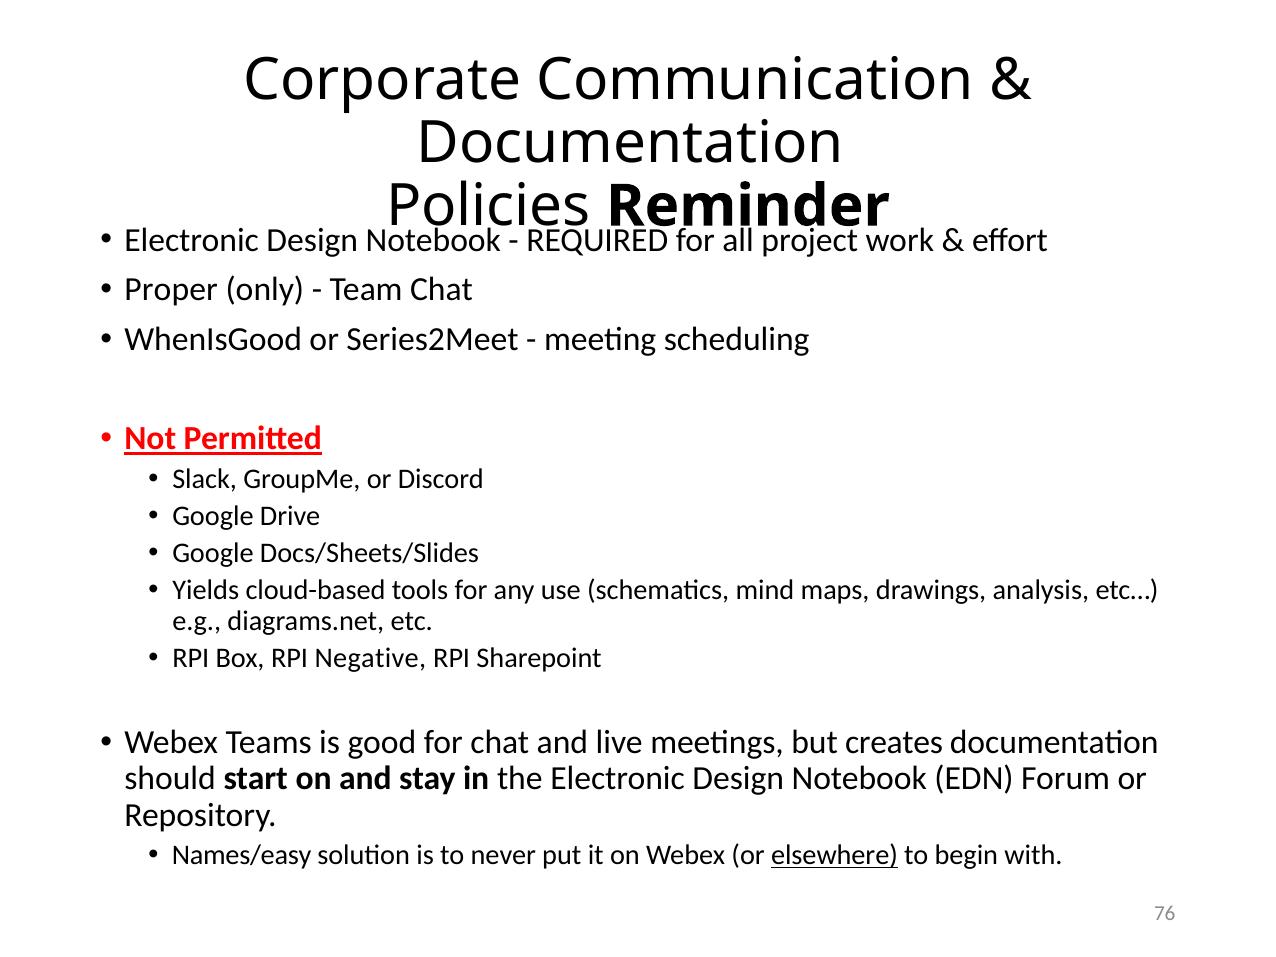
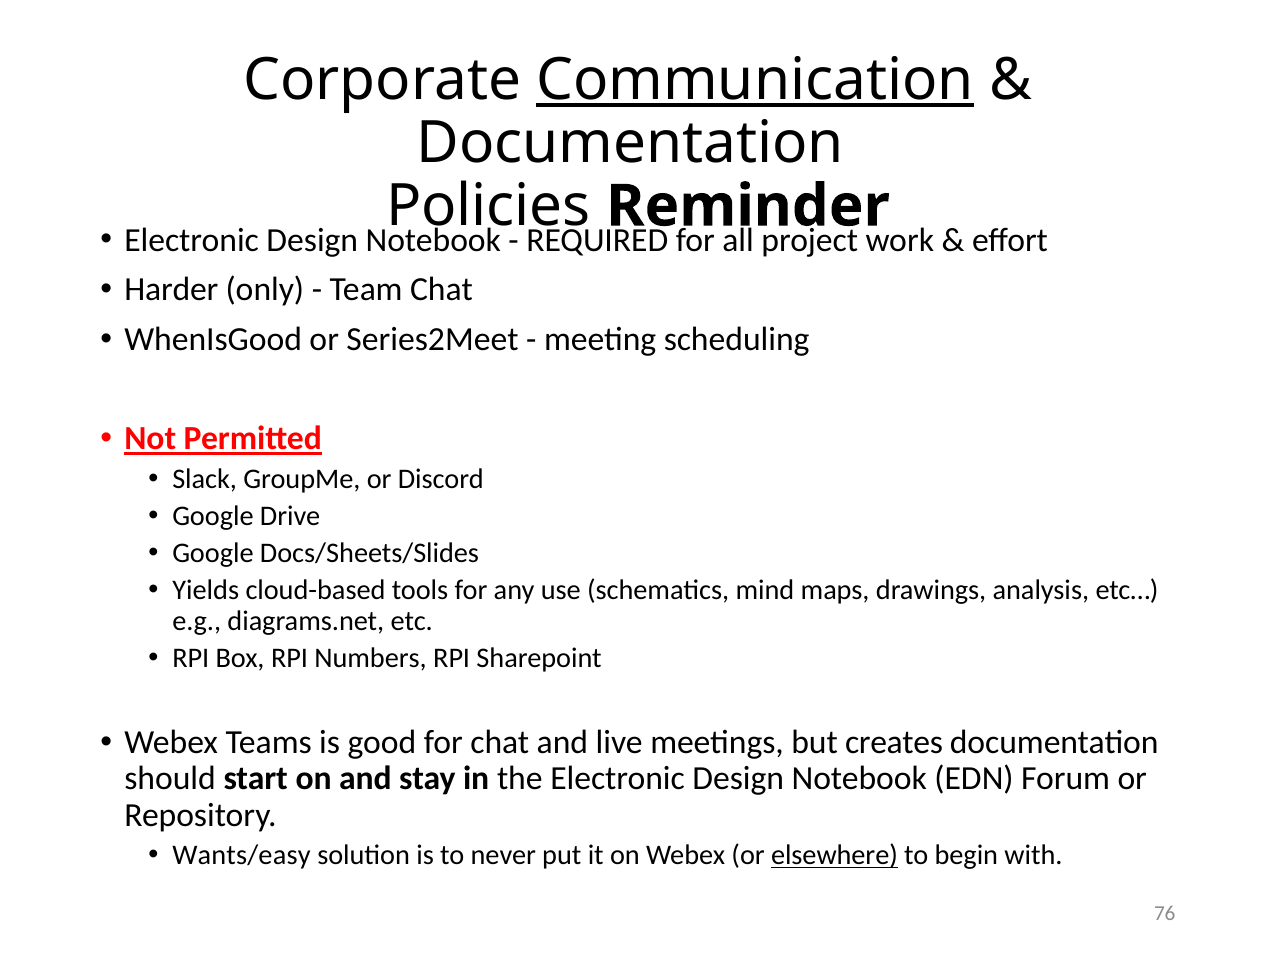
Communication underline: none -> present
Proper: Proper -> Harder
Negative: Negative -> Numbers
Names/easy: Names/easy -> Wants/easy
